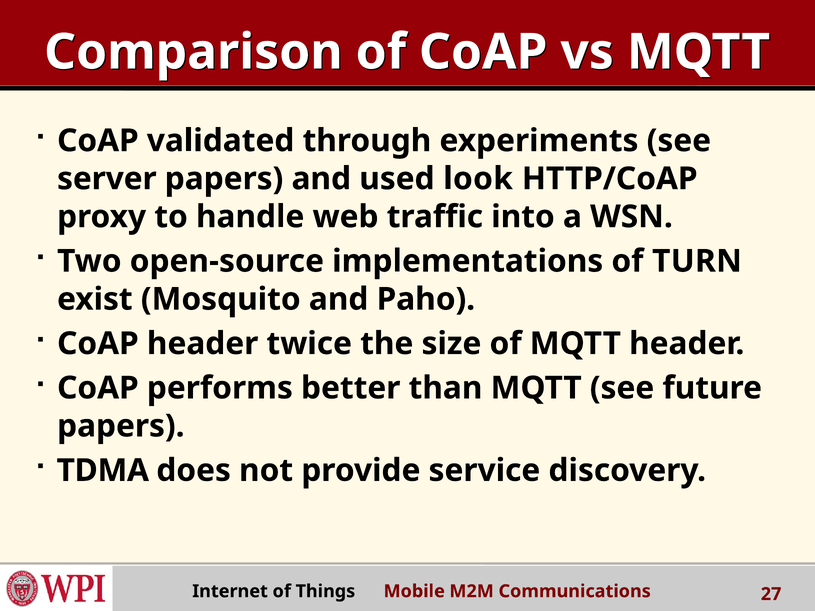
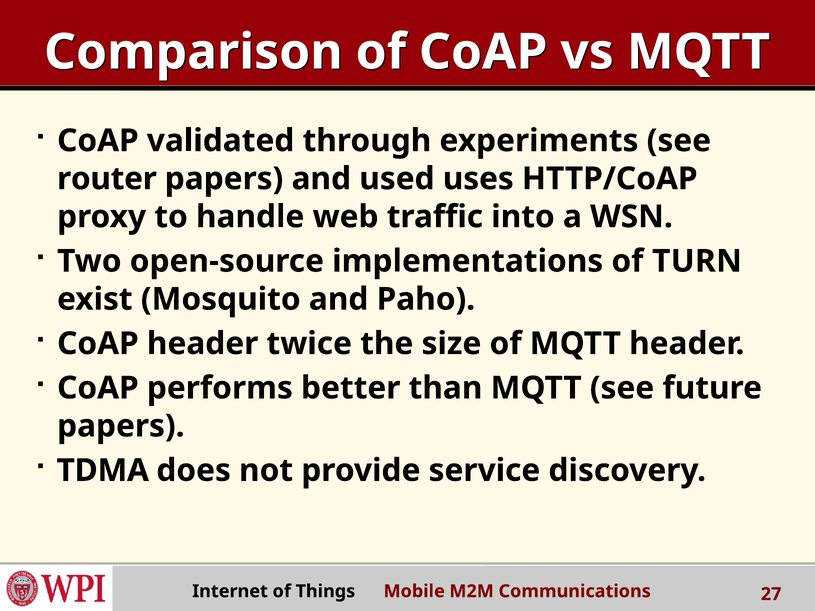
server: server -> router
look: look -> uses
